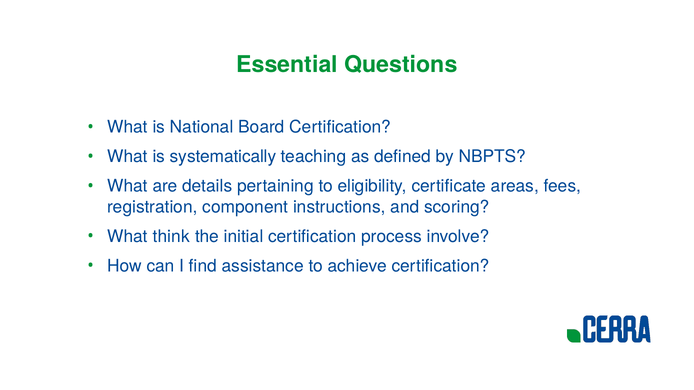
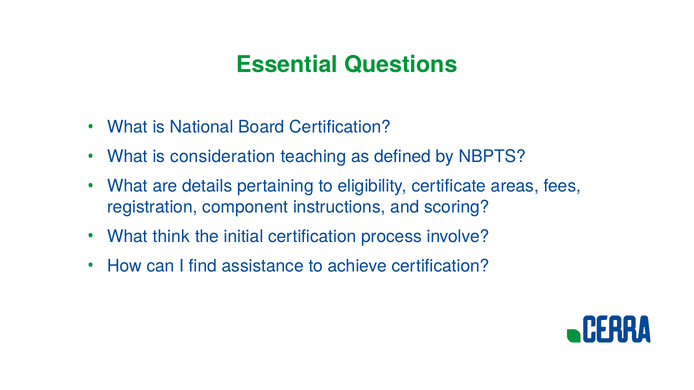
systematically: systematically -> consideration
